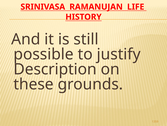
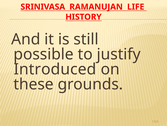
Description: Description -> Introduced
